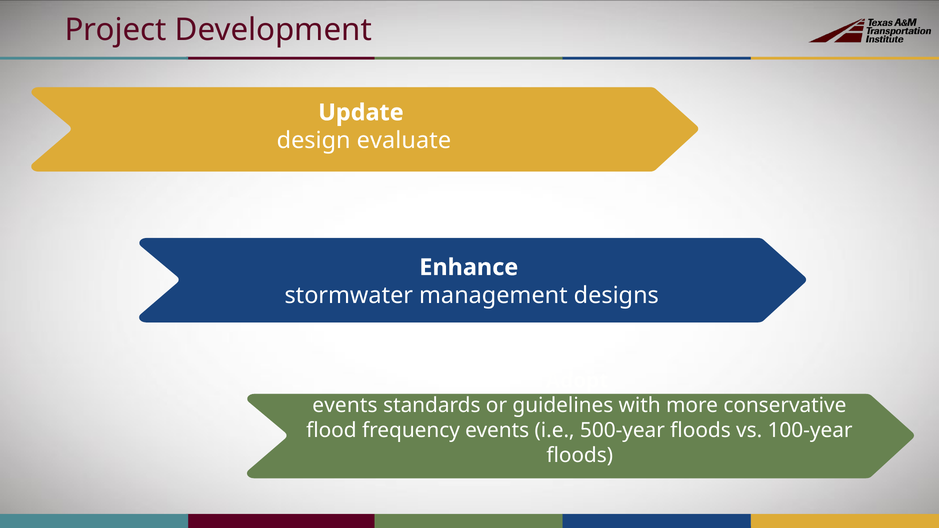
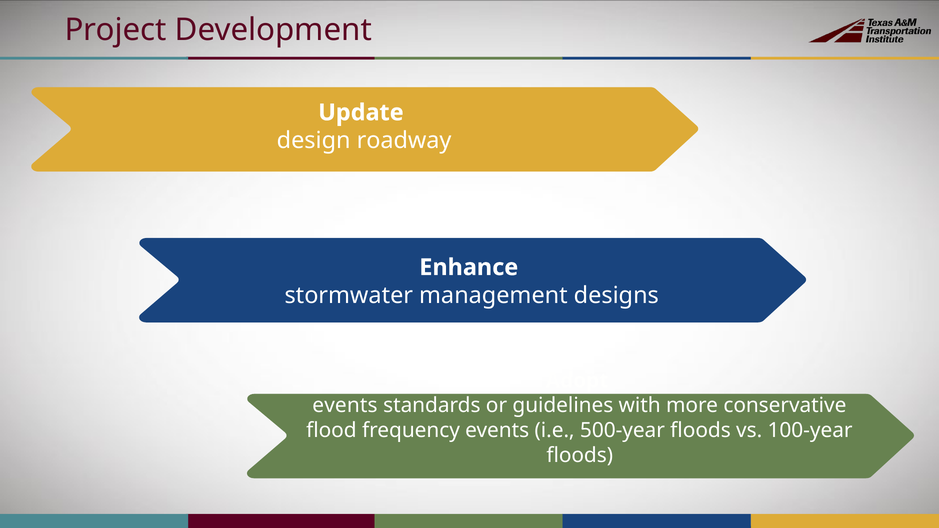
evaluate: evaluate -> roadway
